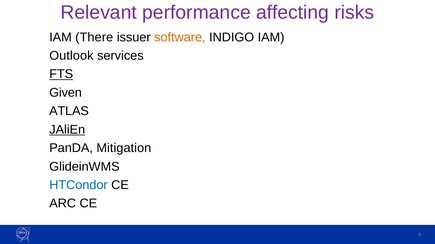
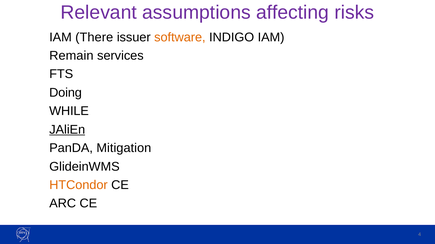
performance: performance -> assumptions
Outlook: Outlook -> Remain
FTS underline: present -> none
Given: Given -> Doing
ATLAS: ATLAS -> WHILE
HTCondor colour: blue -> orange
